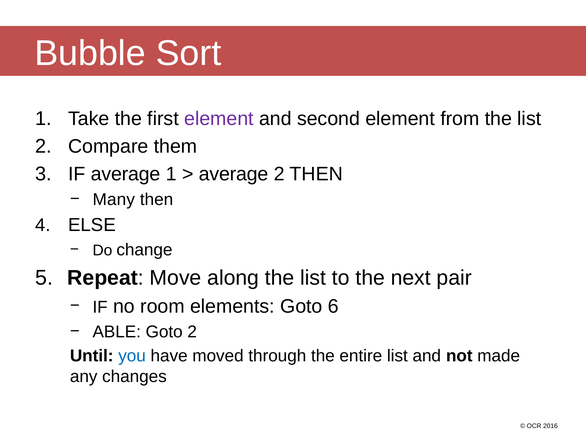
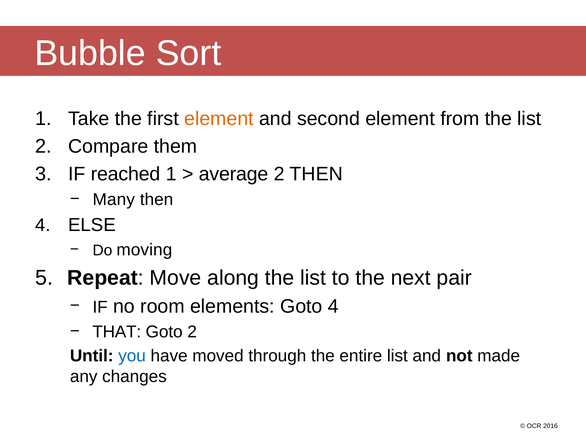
element at (219, 119) colour: purple -> orange
IF average: average -> reached
change: change -> moving
Goto 6: 6 -> 4
ABLE: ABLE -> THAT
